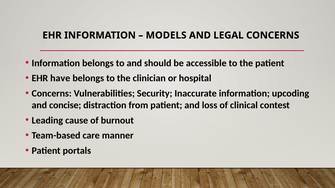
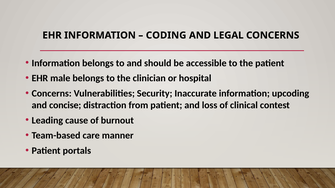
MODELS: MODELS -> CODING
have: have -> male
